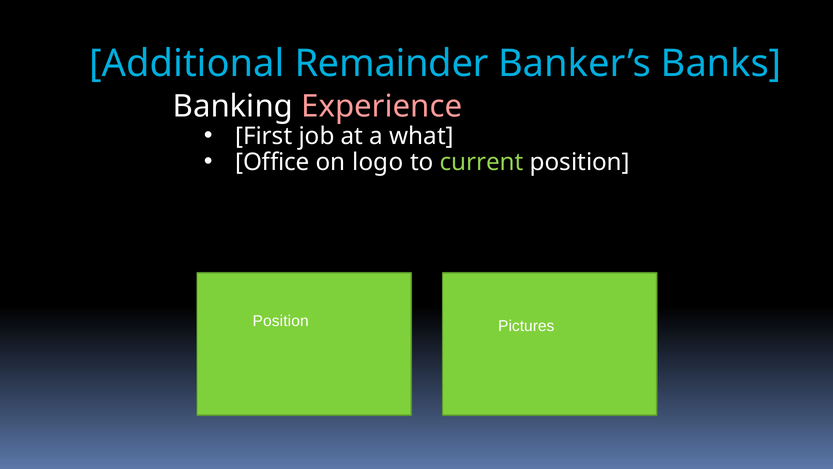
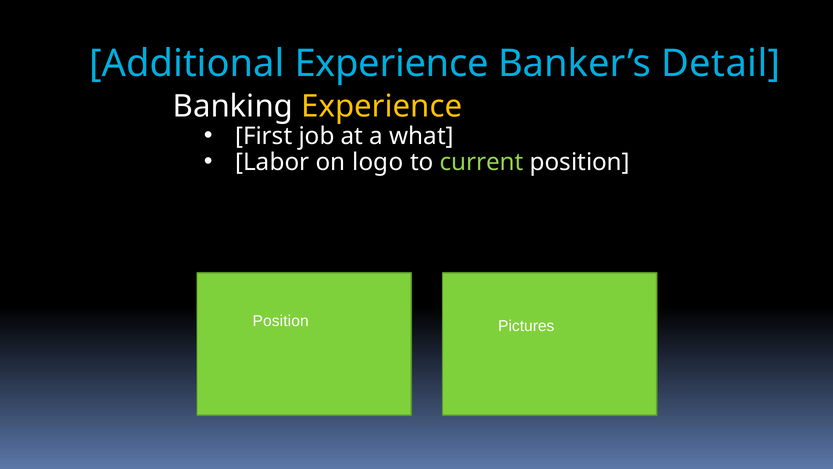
Additional Remainder: Remainder -> Experience
Banks: Banks -> Detail
Experience at (382, 106) colour: pink -> yellow
Office: Office -> Labor
